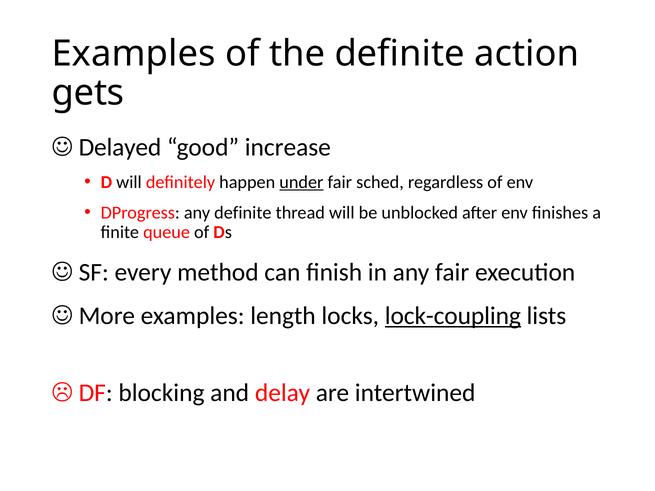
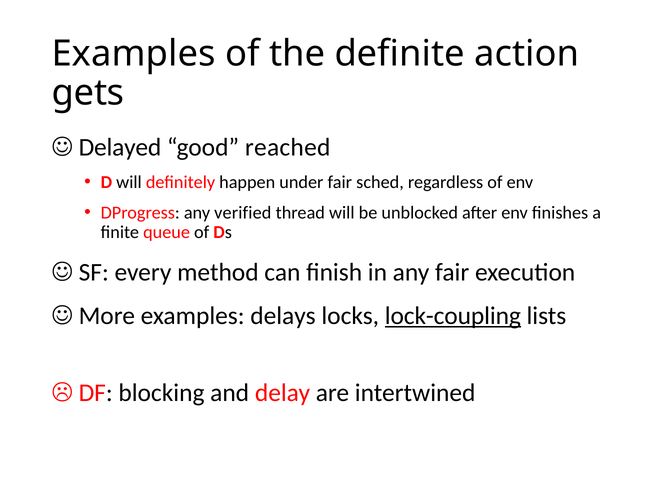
increase: increase -> reached
under underline: present -> none
any definite: definite -> verified
length: length -> delays
